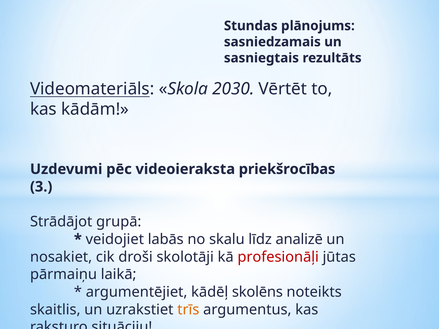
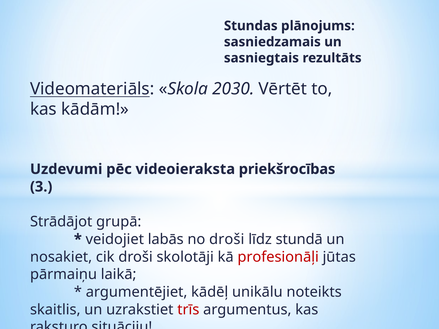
no skalu: skalu -> droši
analizē: analizē -> stundā
skolēns: skolēns -> unikālu
trīs colour: orange -> red
